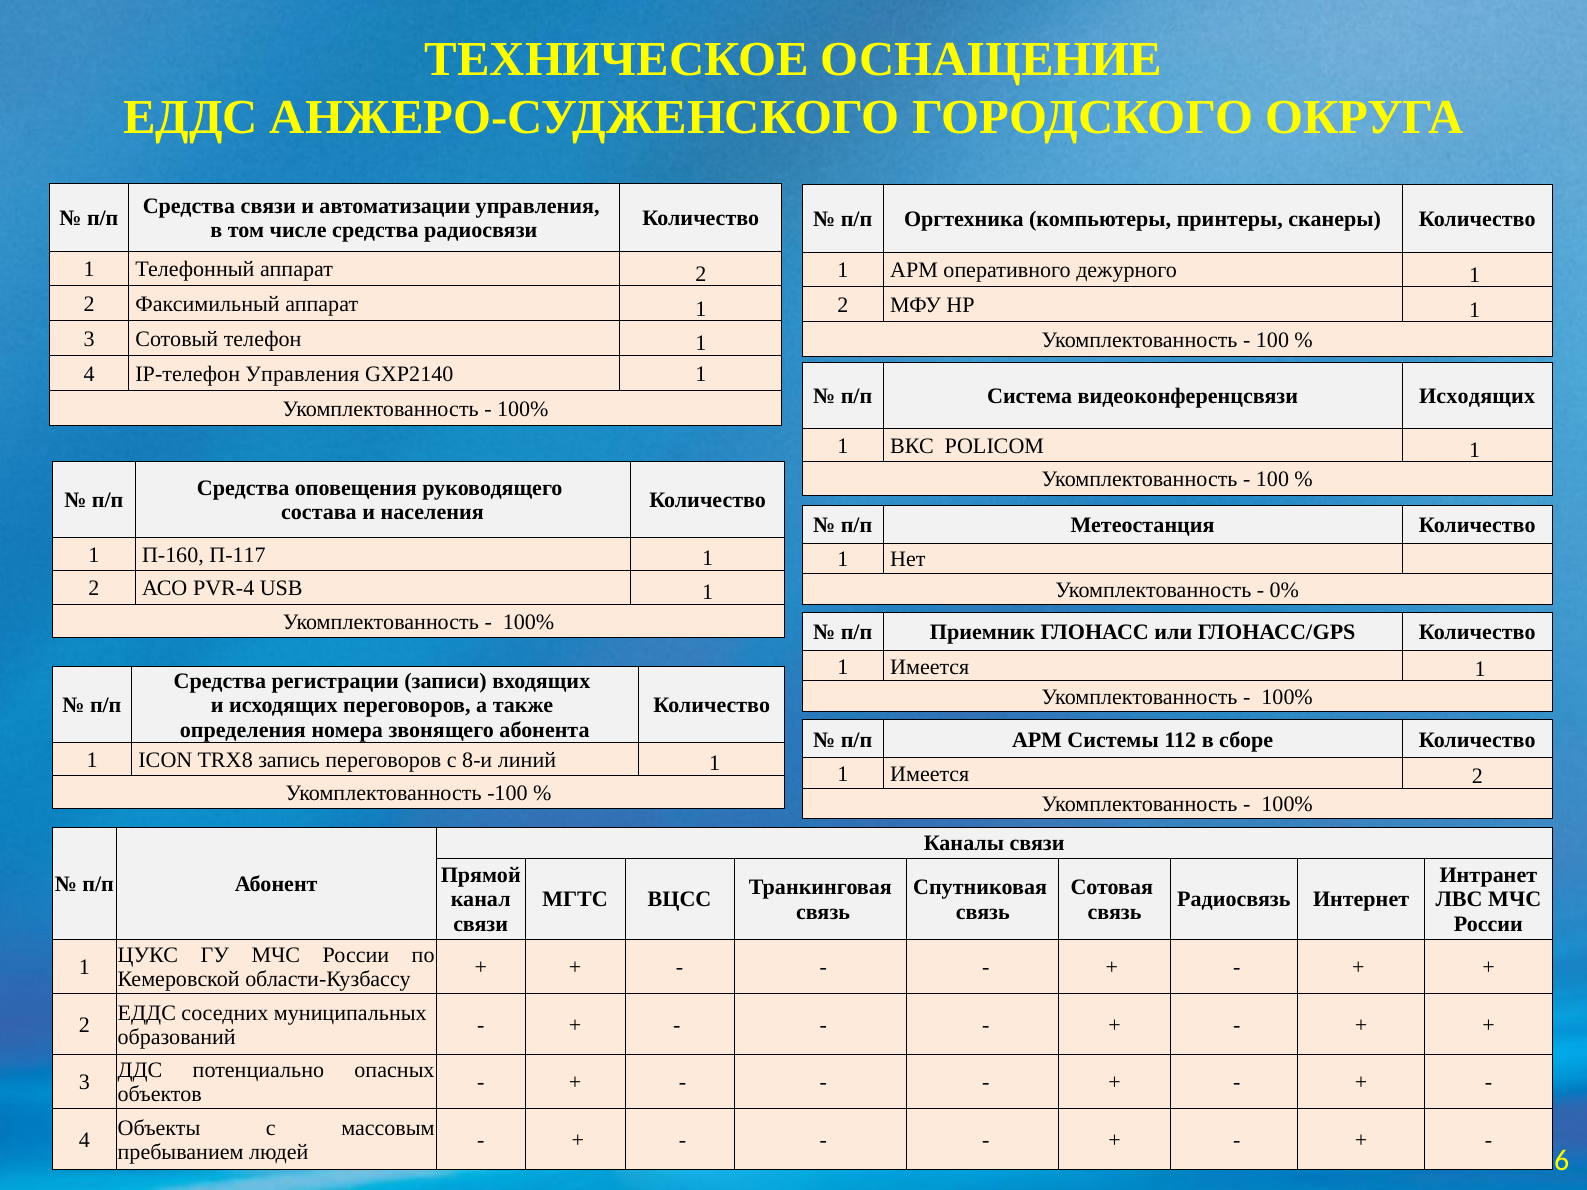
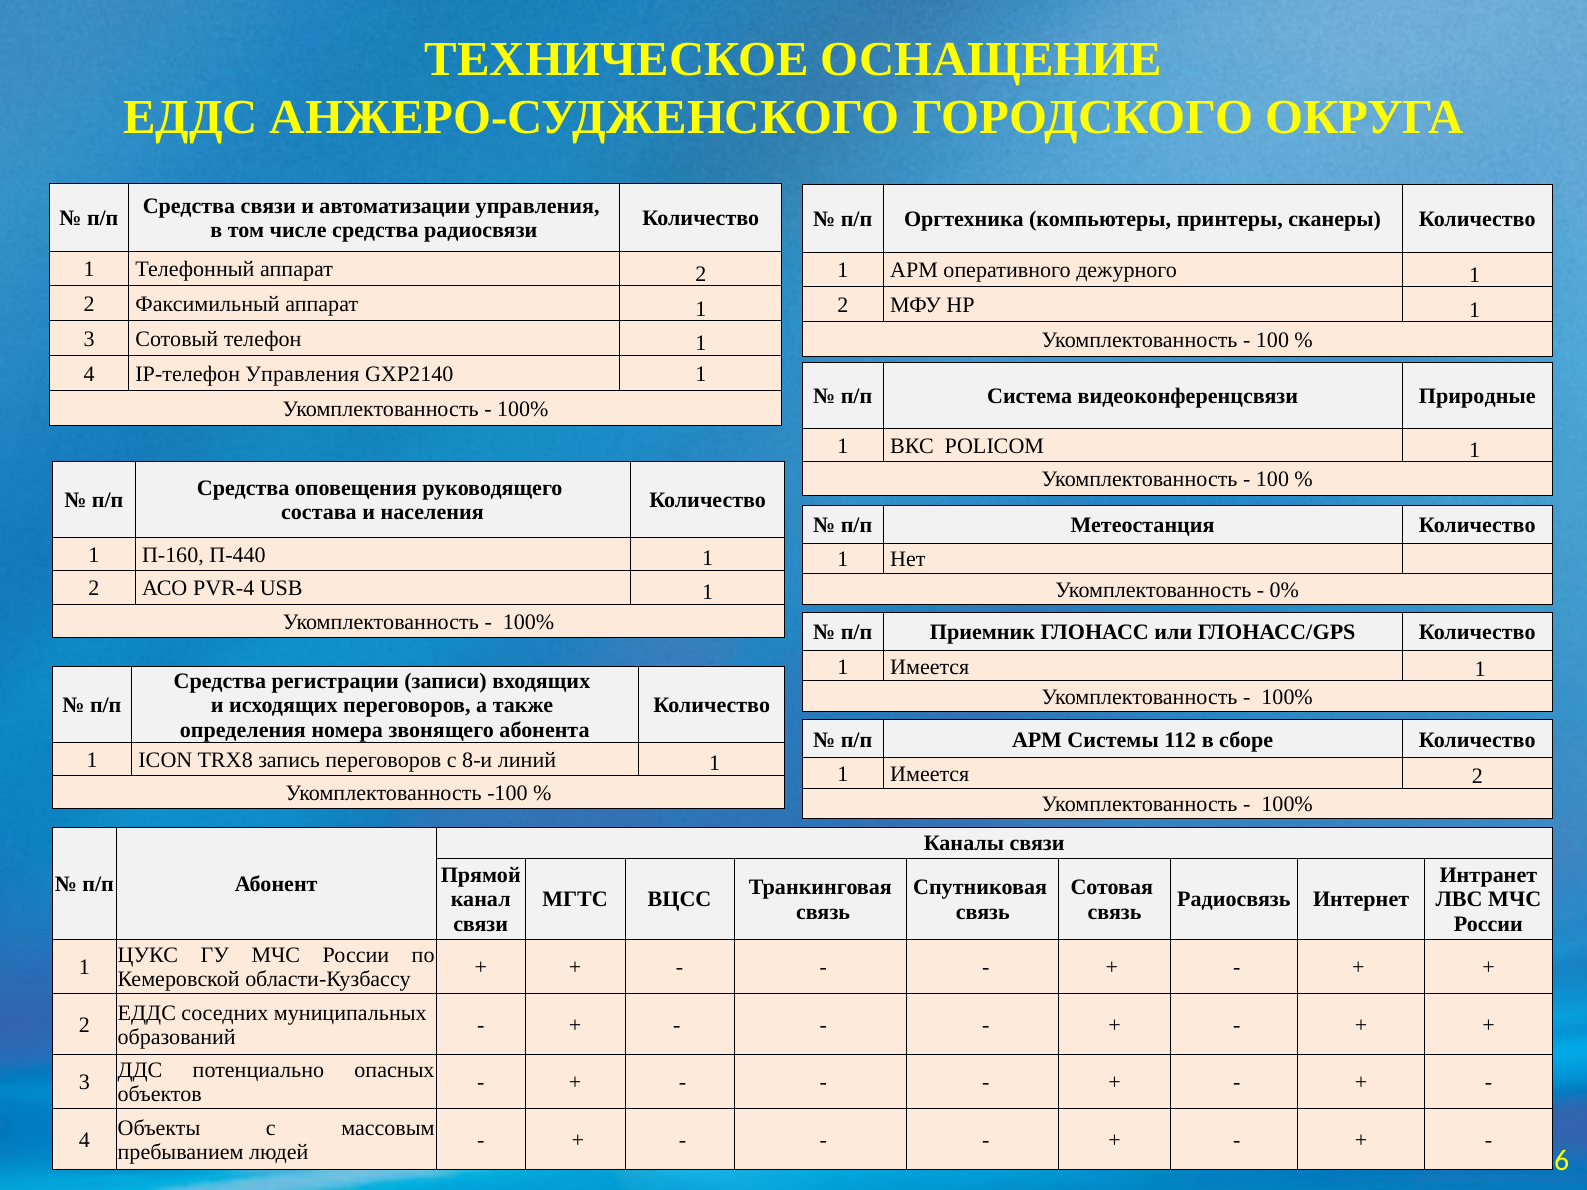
видеоконференцсвязи Исходящих: Исходящих -> Природные
П-117: П-117 -> П-440
